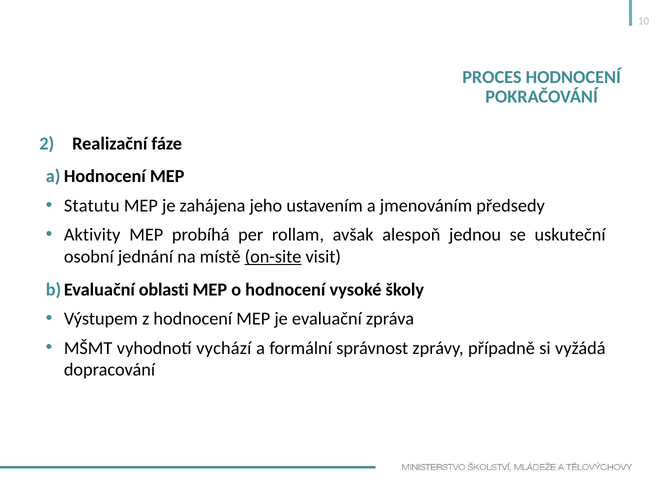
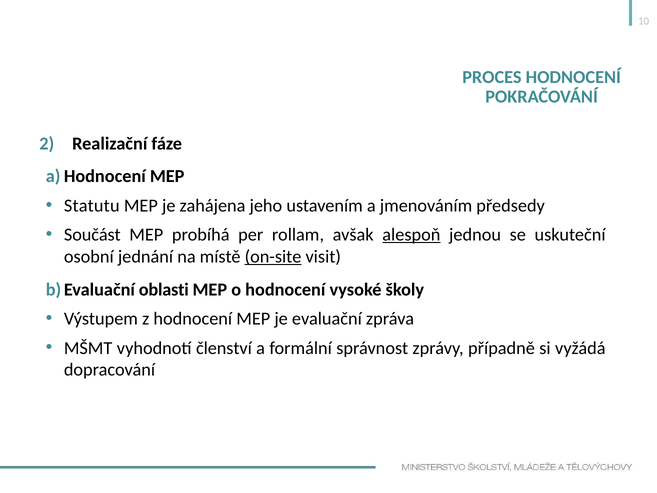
Aktivity: Aktivity -> Součást
alespoň underline: none -> present
vychází: vychází -> členství
